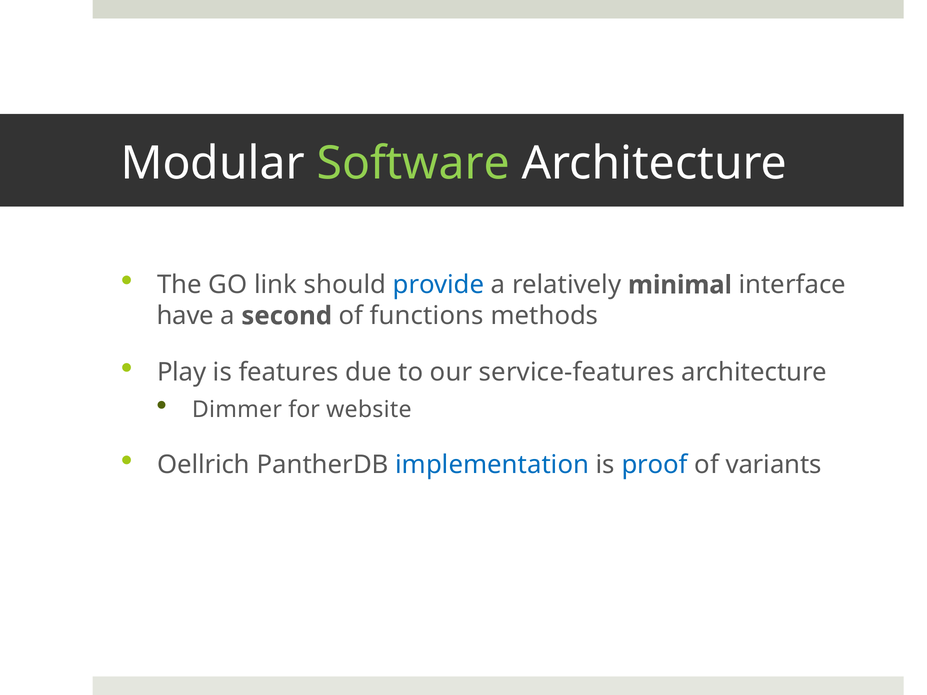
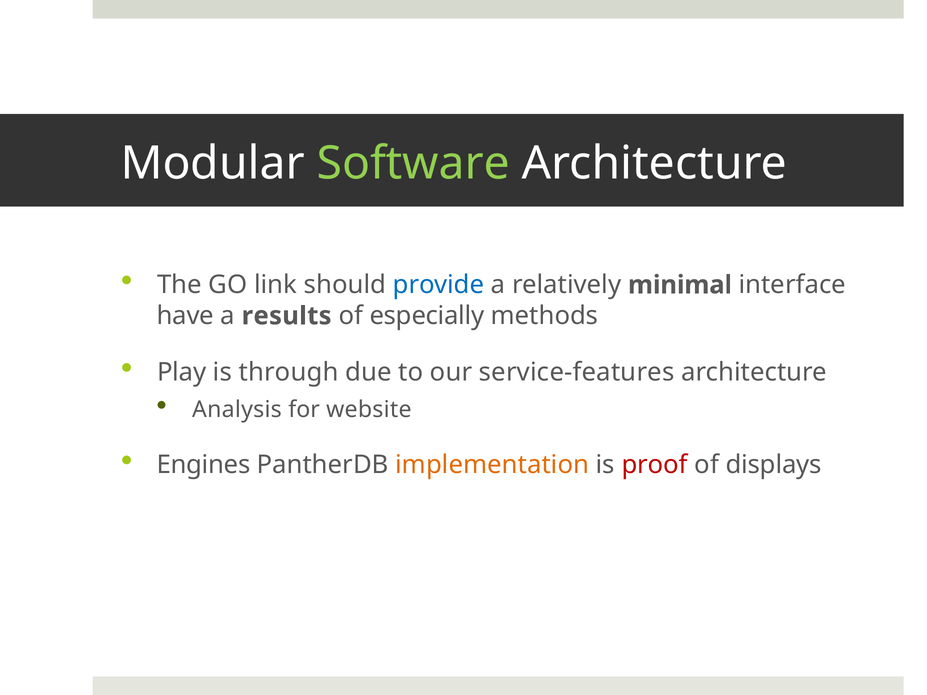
second: second -> results
functions: functions -> especially
features: features -> through
Dimmer: Dimmer -> Analysis
Oellrich: Oellrich -> Engines
implementation colour: blue -> orange
proof colour: blue -> red
variants: variants -> displays
